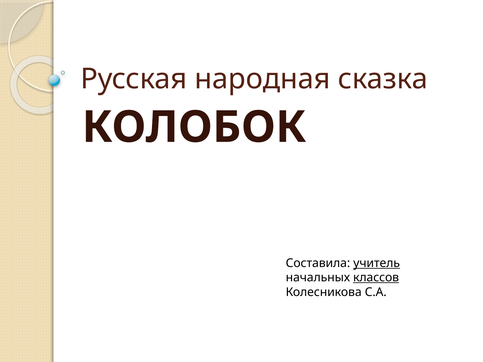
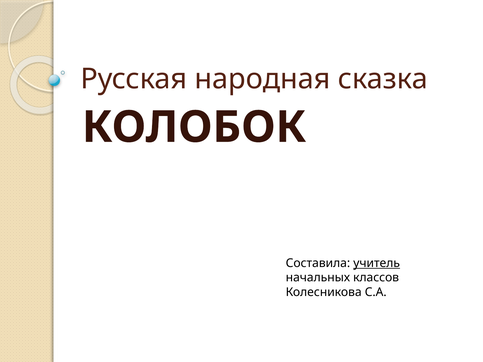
классов underline: present -> none
